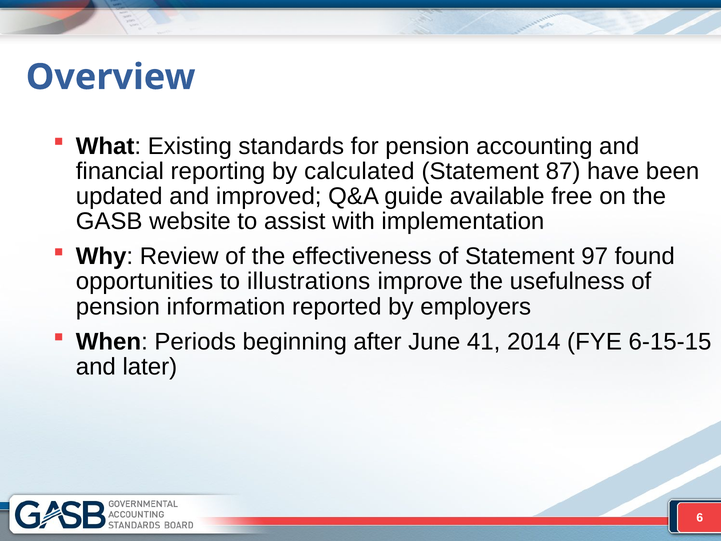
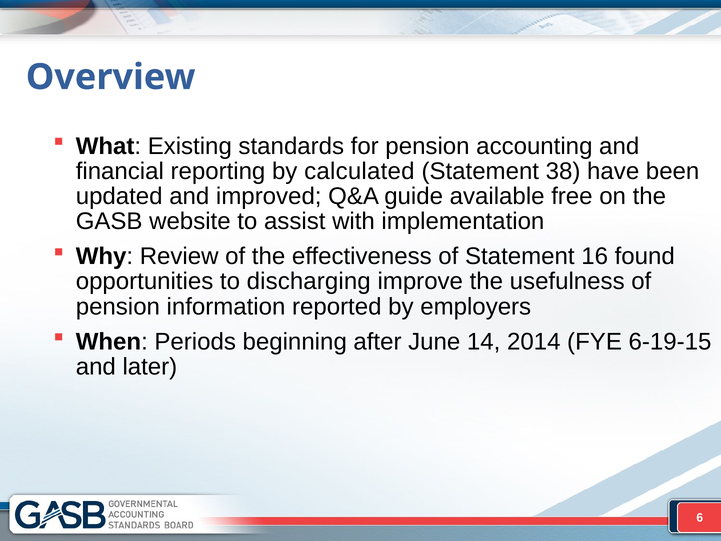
87: 87 -> 38
97: 97 -> 16
illustrations: illustrations -> discharging
41: 41 -> 14
6-15-15: 6-15-15 -> 6-19-15
